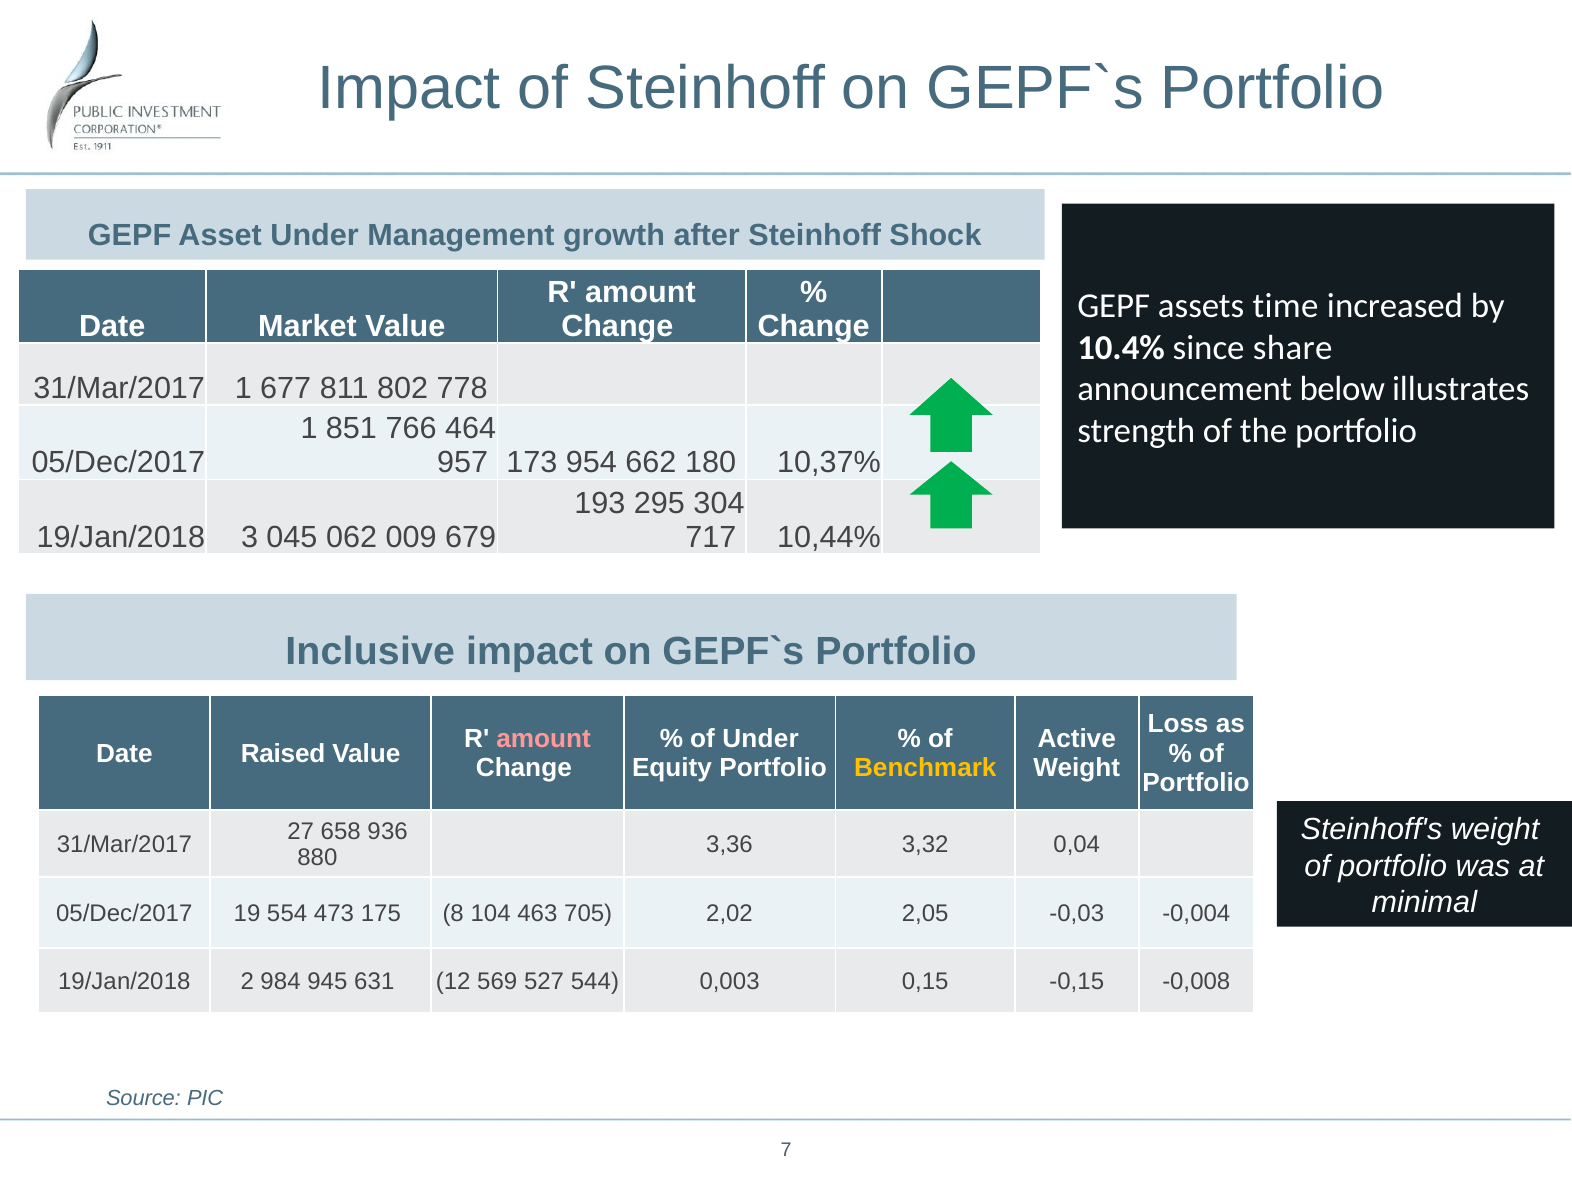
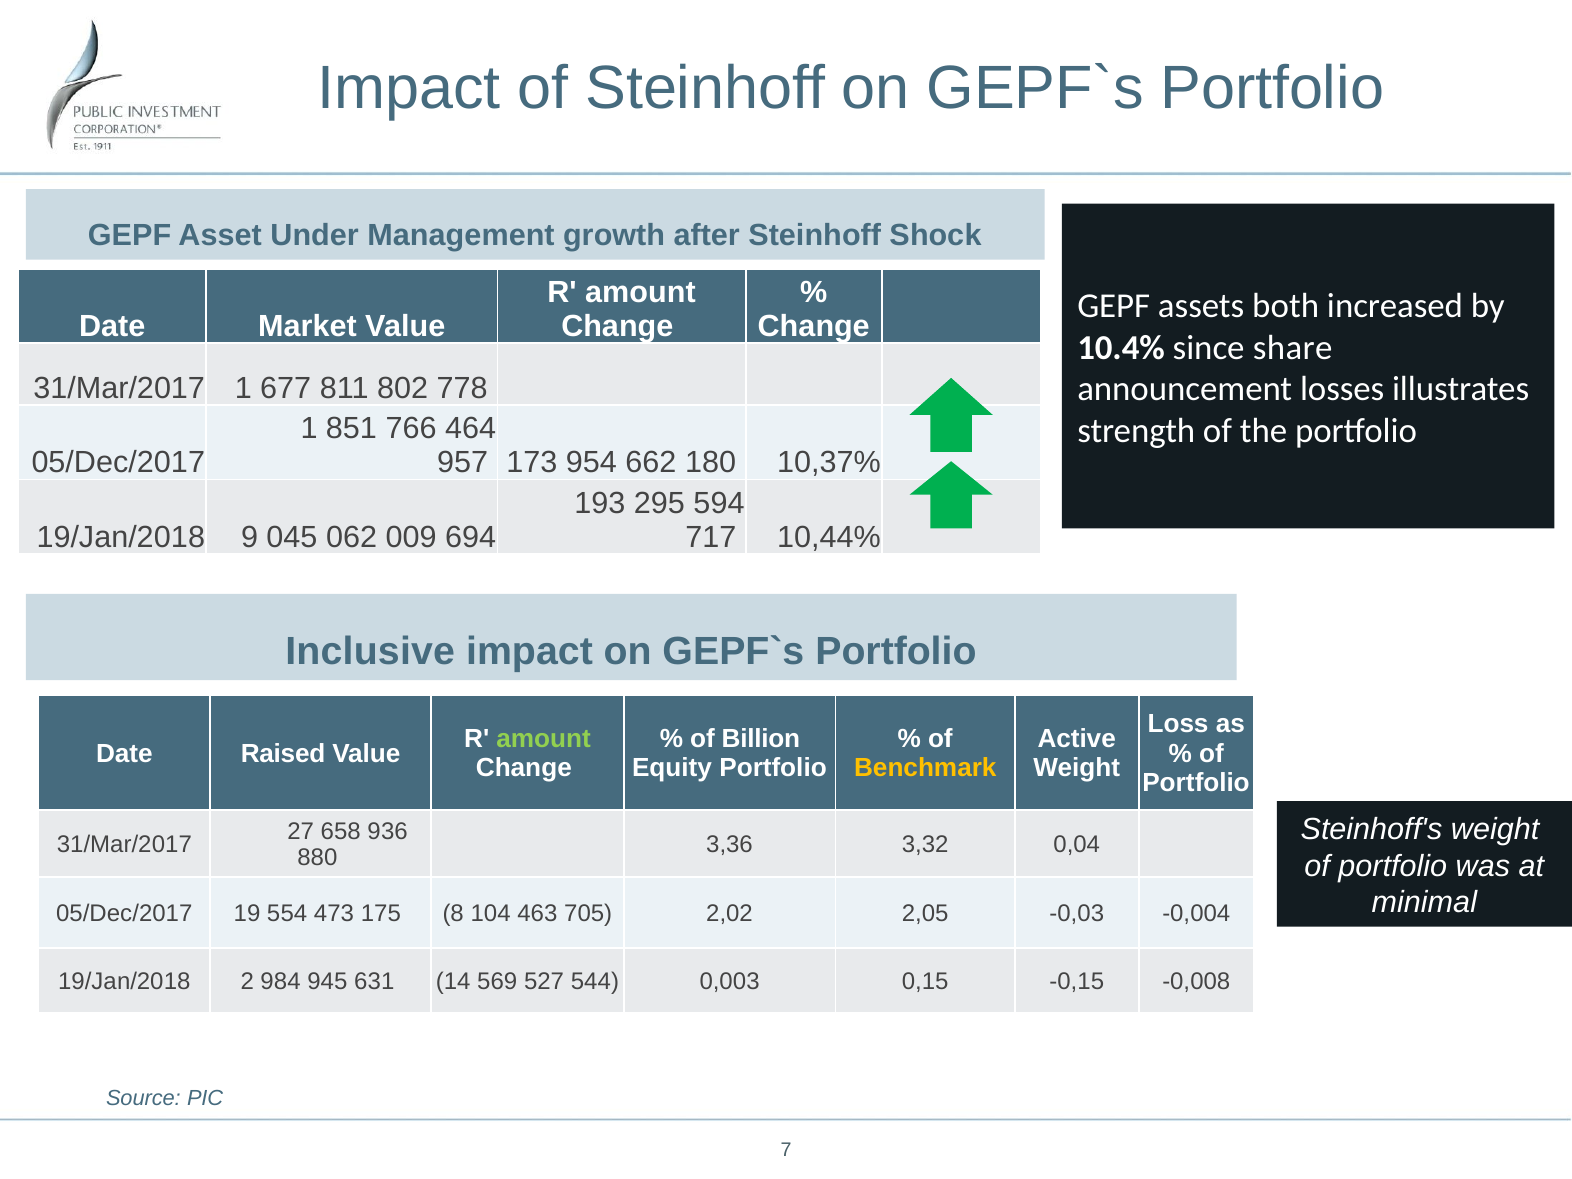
time: time -> both
below: below -> losses
304: 304 -> 594
3: 3 -> 9
679: 679 -> 694
amount at (544, 739) colour: pink -> light green
of Under: Under -> Billion
12: 12 -> 14
